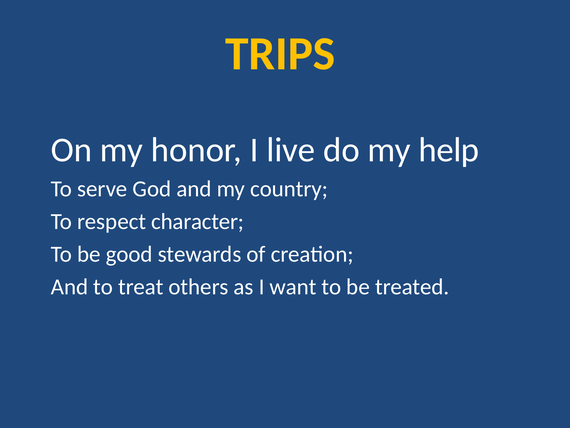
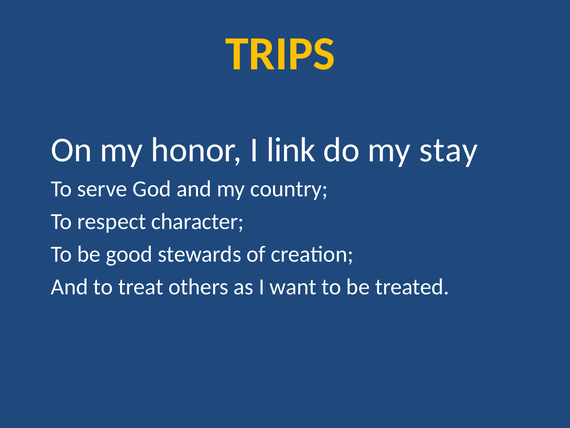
live: live -> link
help: help -> stay
